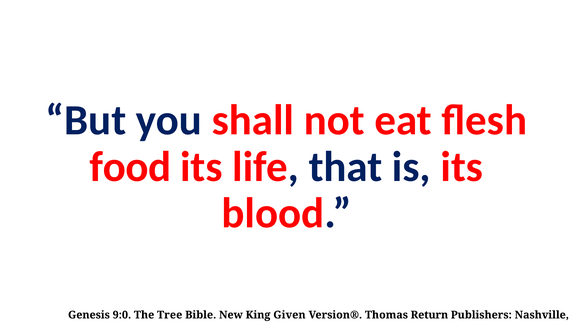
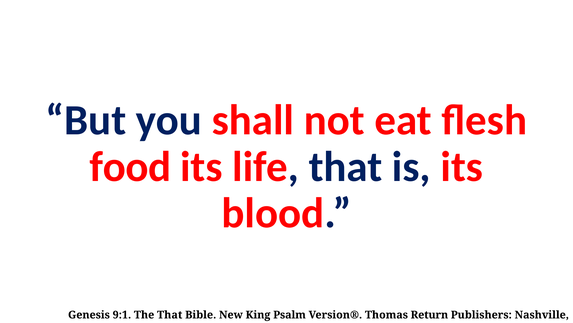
9:0: 9:0 -> 9:1
The Tree: Tree -> That
Given: Given -> Psalm
